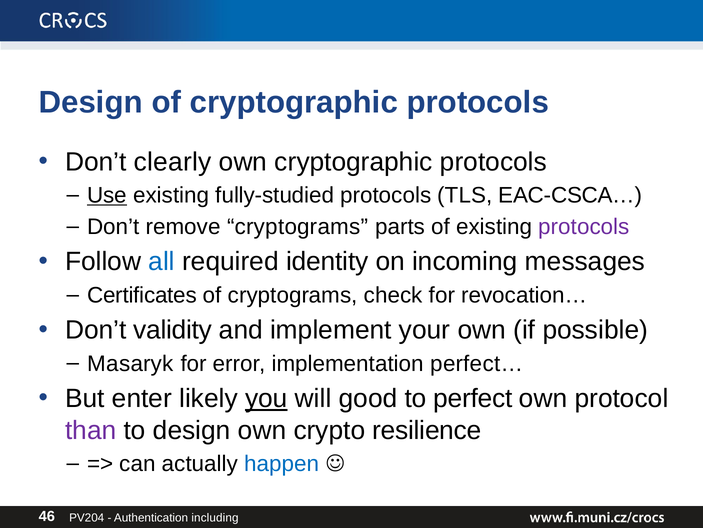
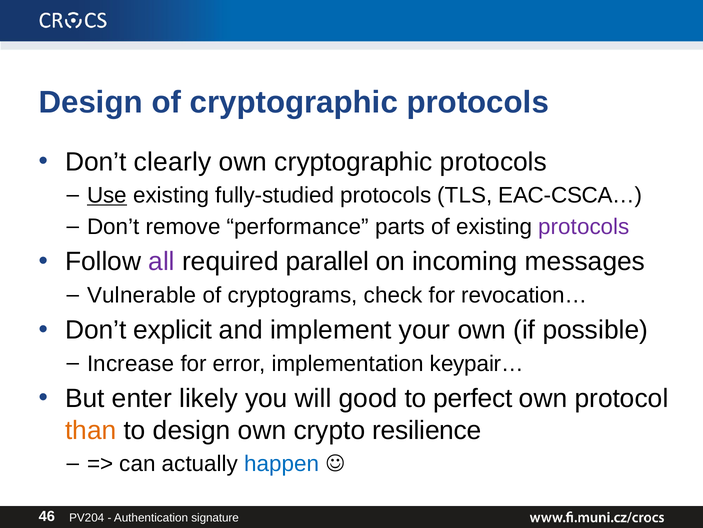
remove cryptograms: cryptograms -> performance
all colour: blue -> purple
identity: identity -> parallel
Certificates: Certificates -> Vulnerable
validity: validity -> explicit
Masaryk: Masaryk -> Increase
perfect…: perfect… -> keypair…
you underline: present -> none
than colour: purple -> orange
including: including -> signature
